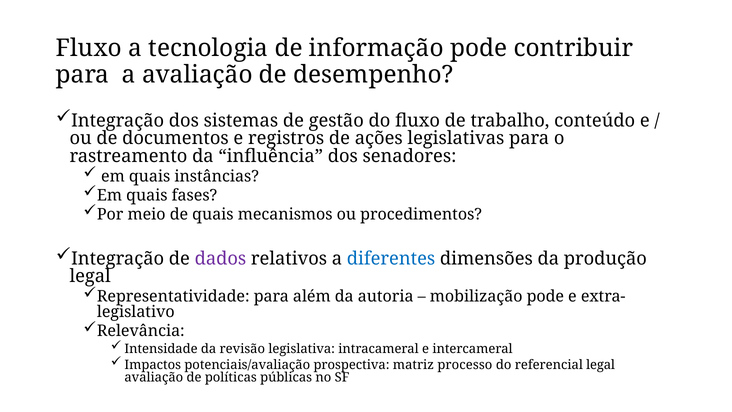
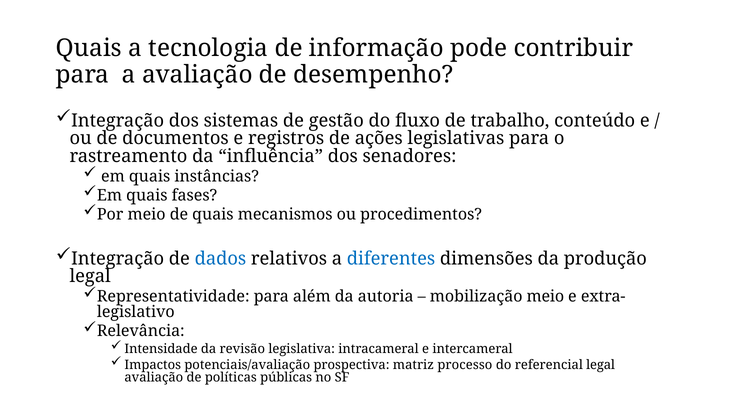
Fluxo at (89, 48): Fluxo -> Quais
dados colour: purple -> blue
mobilização pode: pode -> meio
